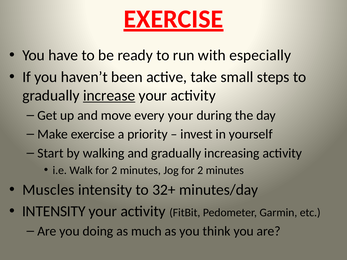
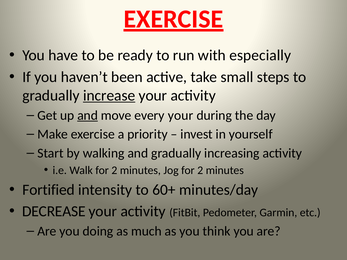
and at (88, 115) underline: none -> present
Muscles: Muscles -> Fortified
32+: 32+ -> 60+
INTENSITY at (54, 212): INTENSITY -> DECREASE
